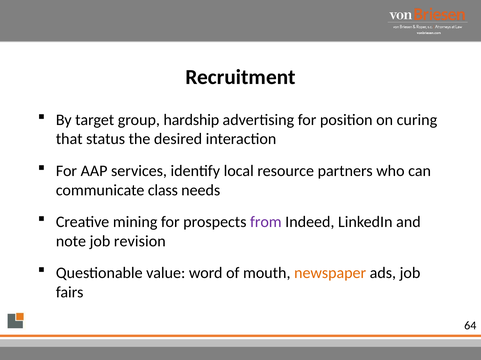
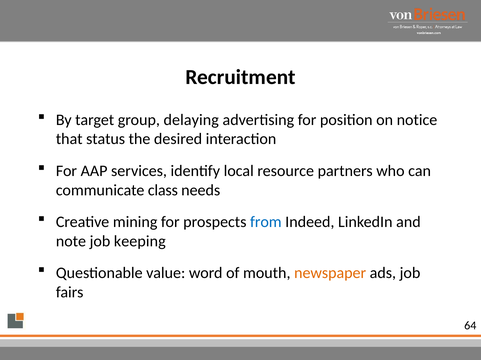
hardship: hardship -> delaying
curing: curing -> notice
from colour: purple -> blue
revision: revision -> keeping
